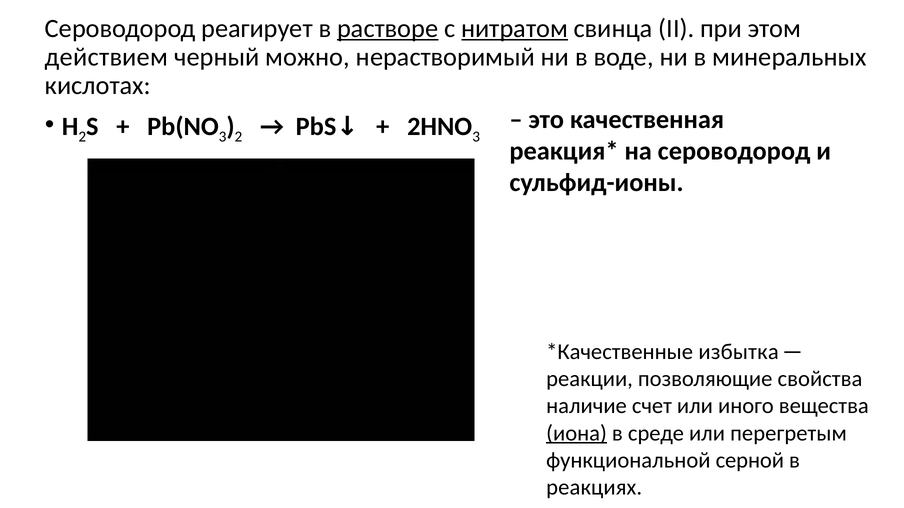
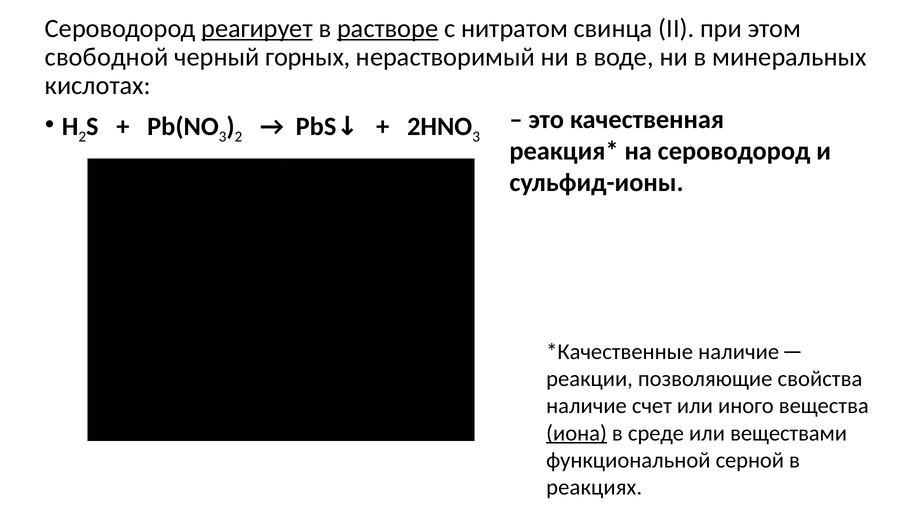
реагирует underline: none -> present
нитратом underline: present -> none
действием: действием -> свободной
можно: можно -> горных
избытка at (739, 352): избытка -> наличие
перегретым: перегретым -> веществами
